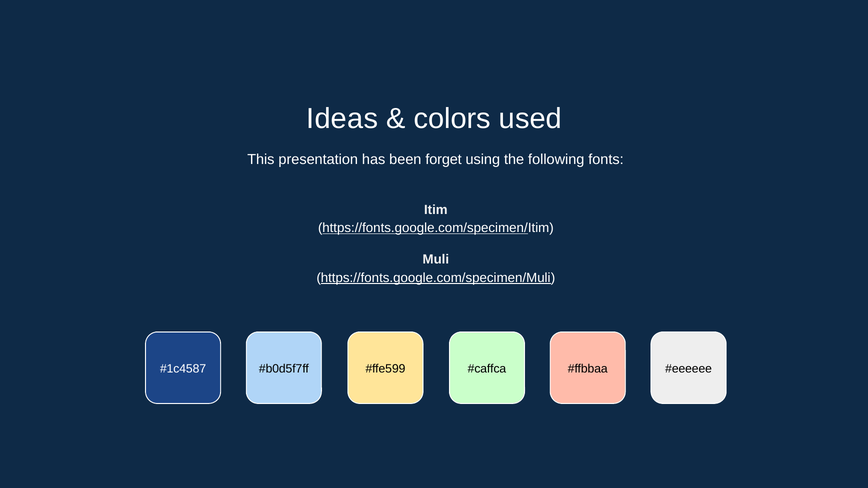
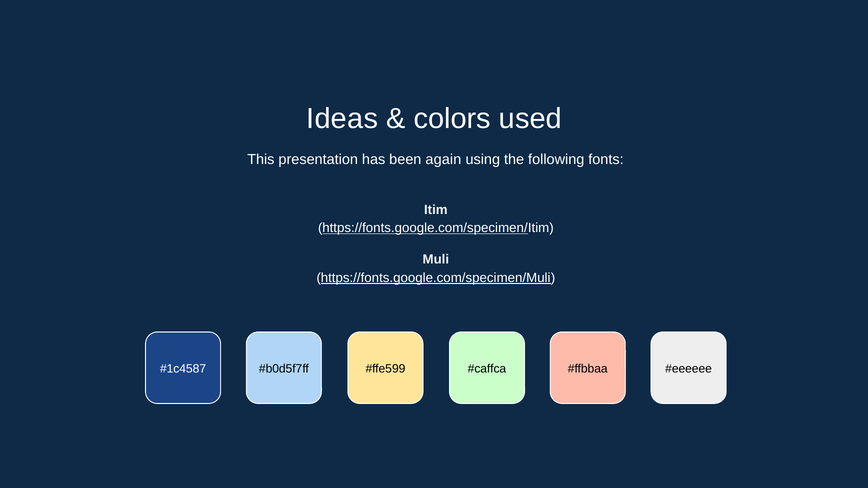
forget: forget -> again
